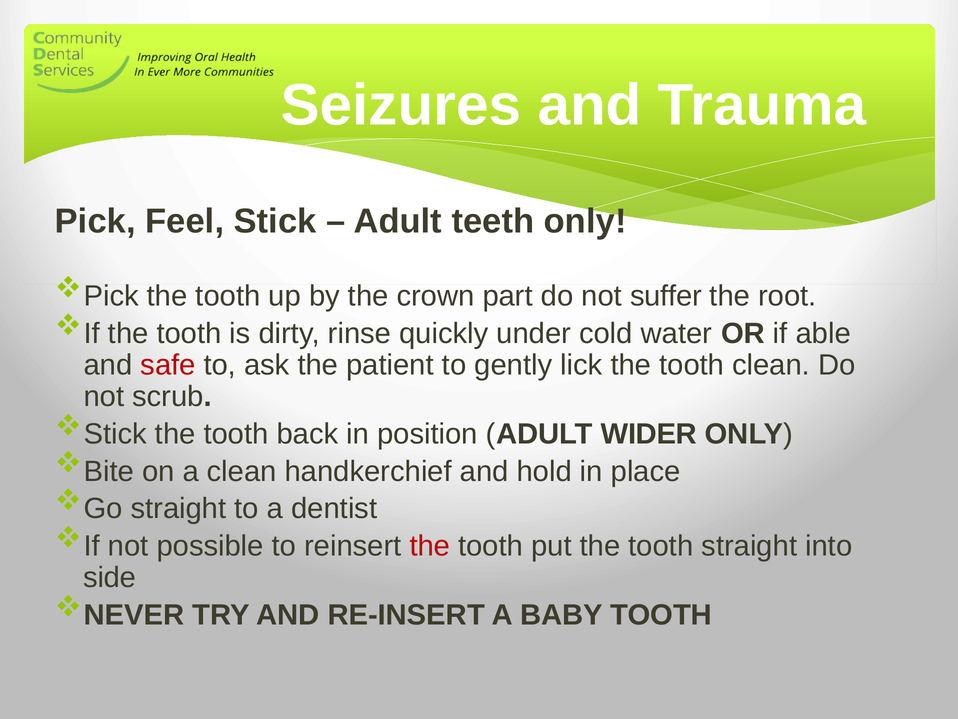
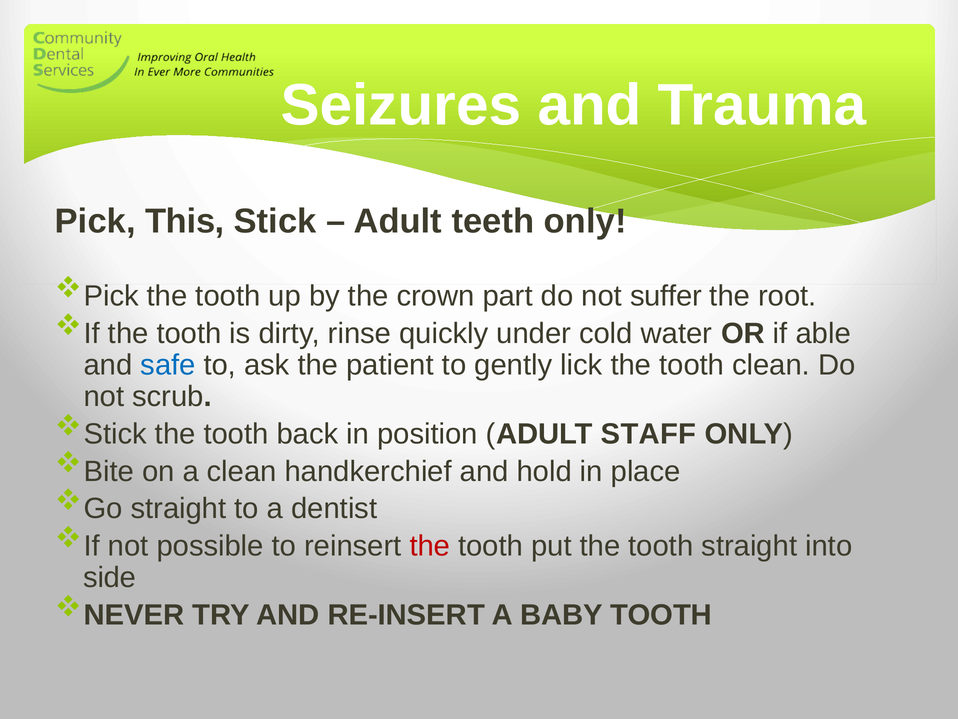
Feel: Feel -> This
safe colour: red -> blue
WIDER: WIDER -> STAFF
